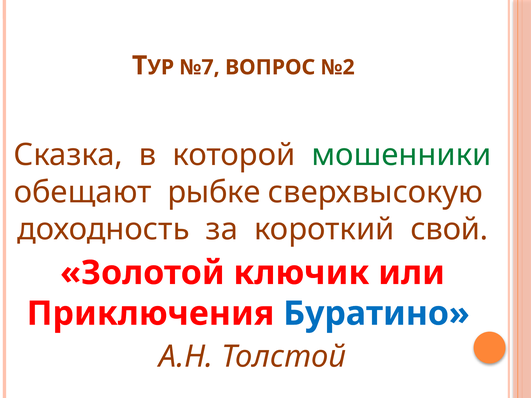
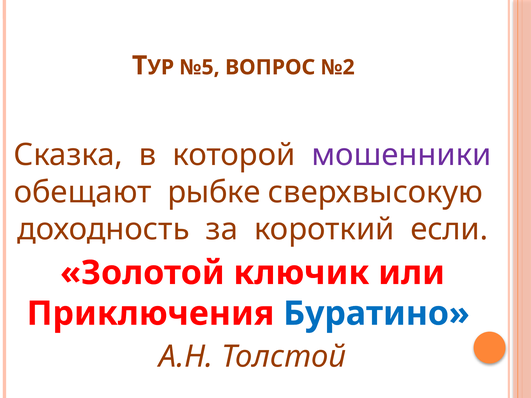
№7: №7 -> №5
мошенники colour: green -> purple
свой: свой -> если
